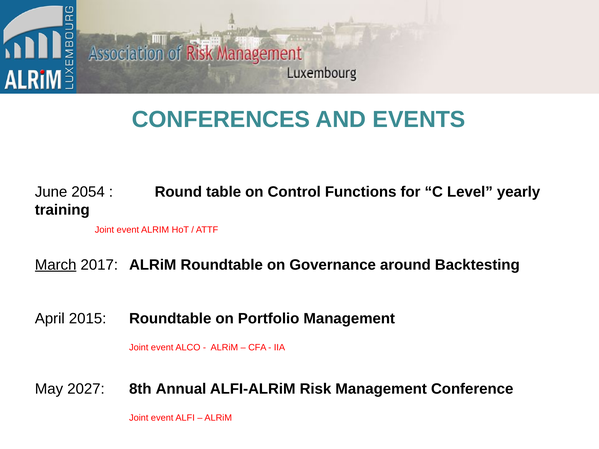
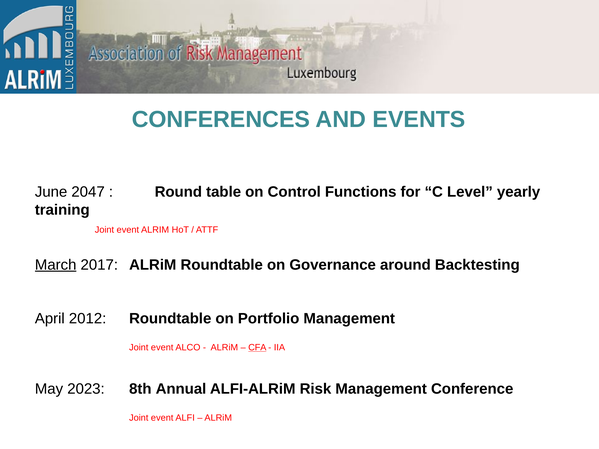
2054: 2054 -> 2047
2015: 2015 -> 2012
CFA underline: none -> present
2027: 2027 -> 2023
